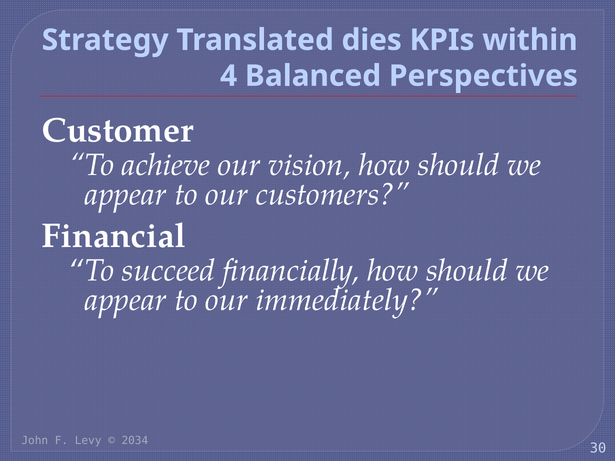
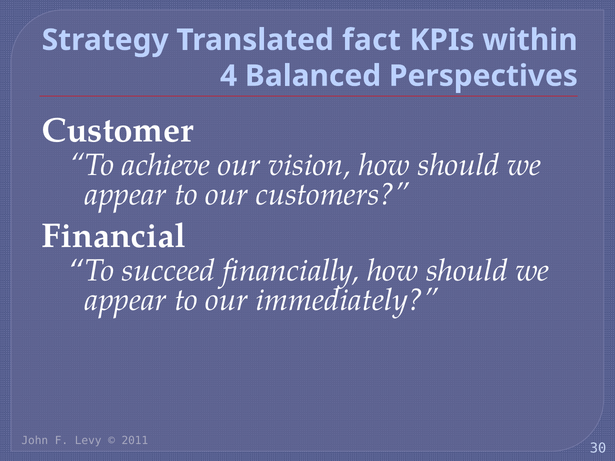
dies: dies -> fact
2034: 2034 -> 2011
